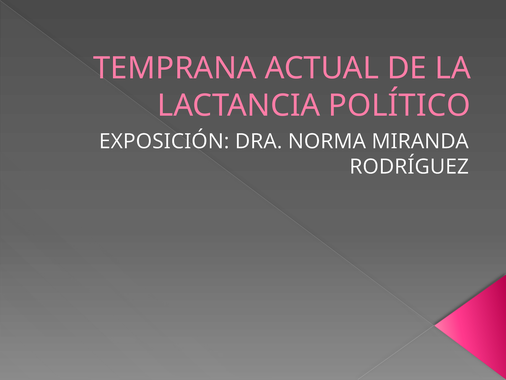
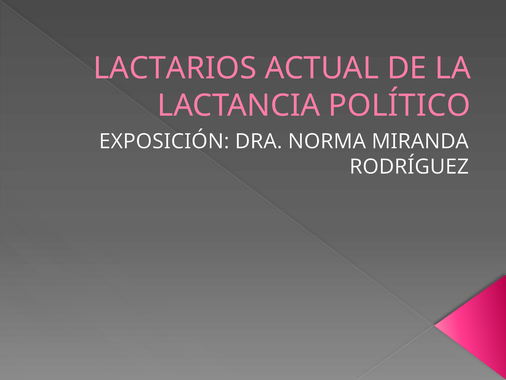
TEMPRANA: TEMPRANA -> LACTARIOS
